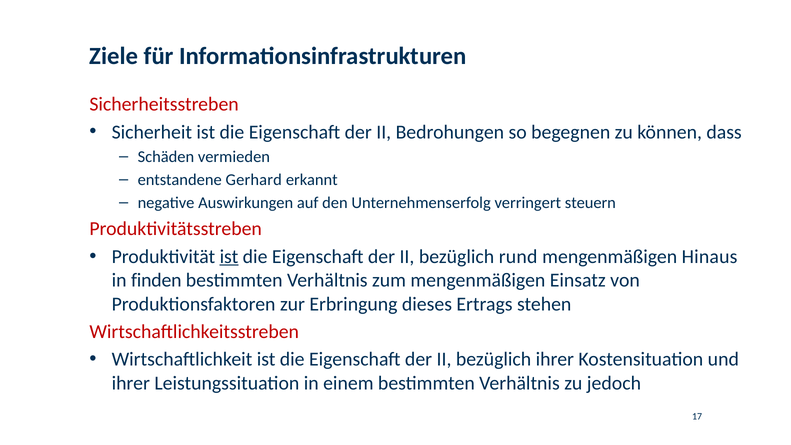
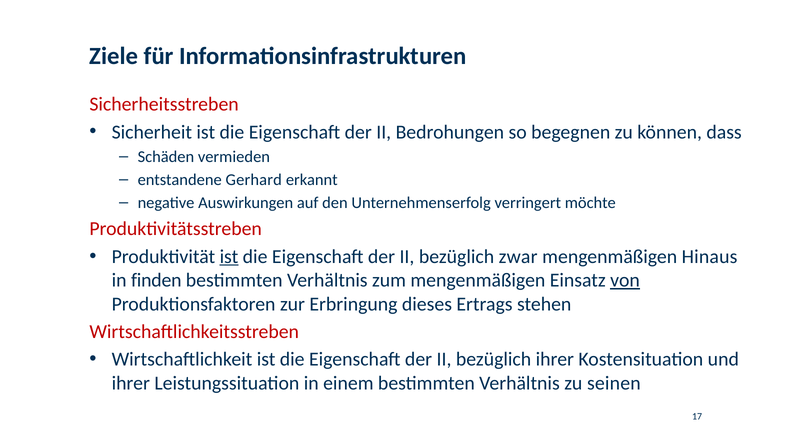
steuern: steuern -> möchte
rund: rund -> zwar
von underline: none -> present
jedoch: jedoch -> seinen
